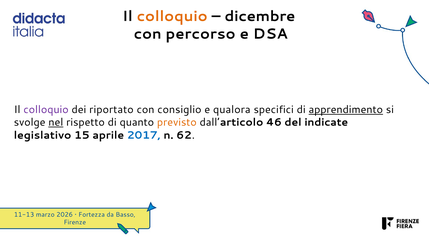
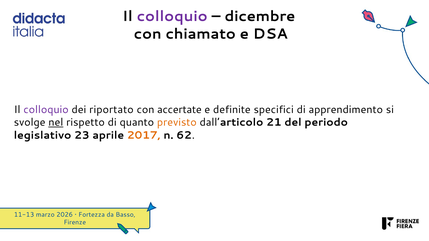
colloquio at (172, 16) colour: orange -> purple
percorso: percorso -> chiamato
consiglio: consiglio -> accertate
qualora: qualora -> definite
apprendimento underline: present -> none
46: 46 -> 21
indicate: indicate -> periodo
15: 15 -> 23
2017 colour: blue -> orange
